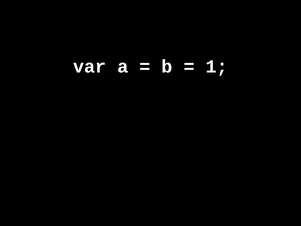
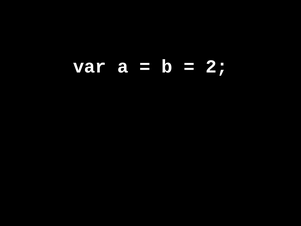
1: 1 -> 2
